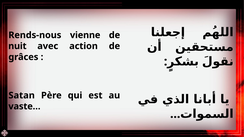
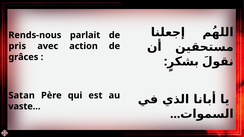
vienne: vienne -> parlait
nuit: nuit -> pris
